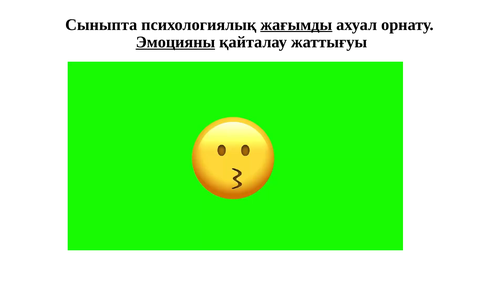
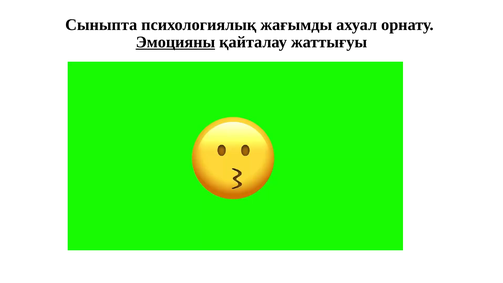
жағымды underline: present -> none
